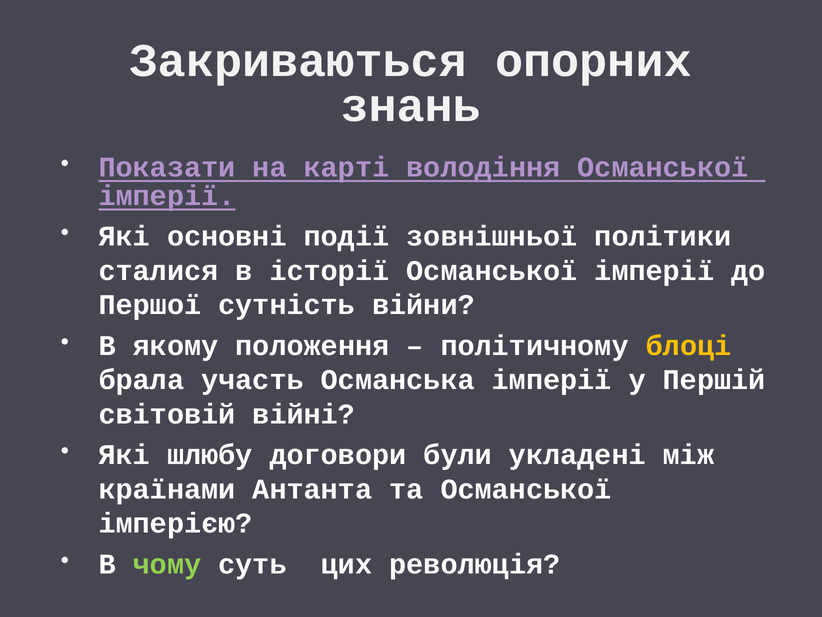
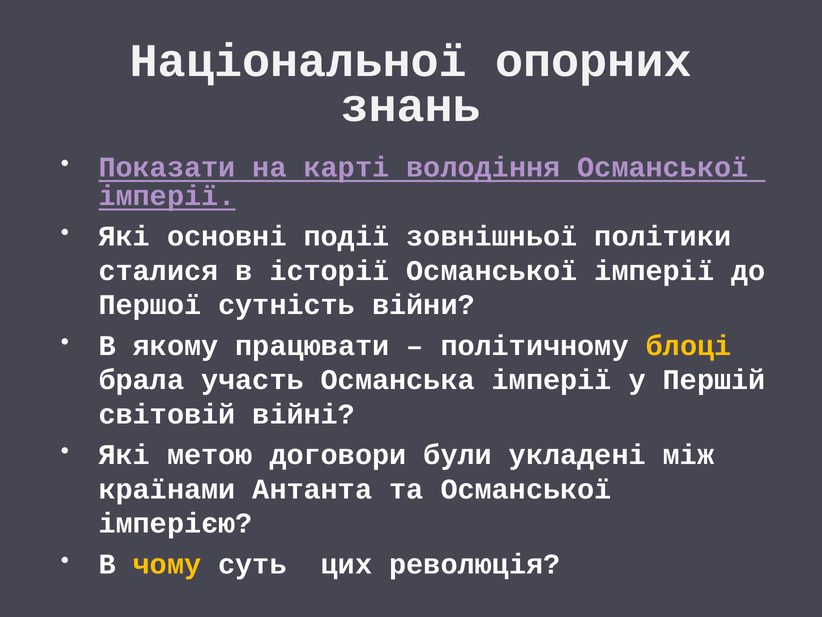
Закриваються: Закриваються -> Національної
положення: положення -> працювати
шлюбу: шлюбу -> метою
чому colour: light green -> yellow
